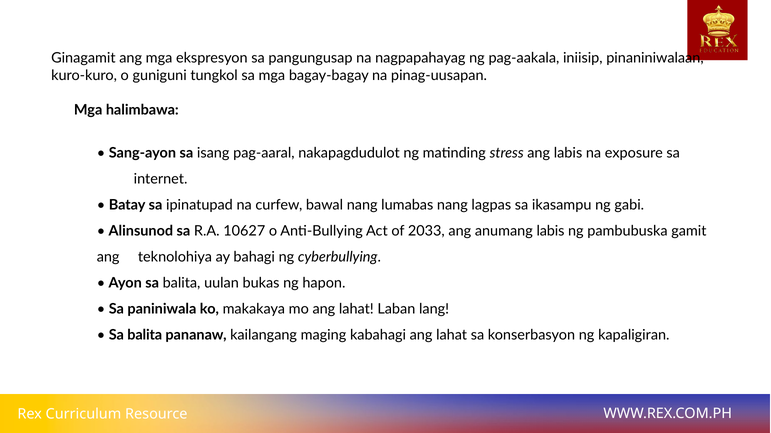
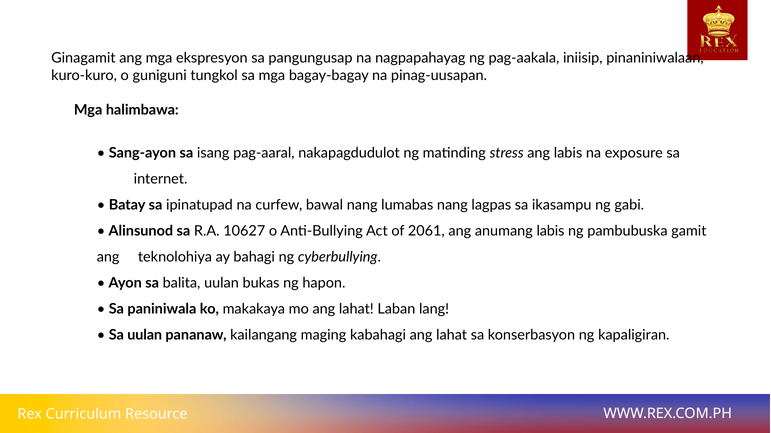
2033: 2033 -> 2061
balita at (145, 336): balita -> uulan
